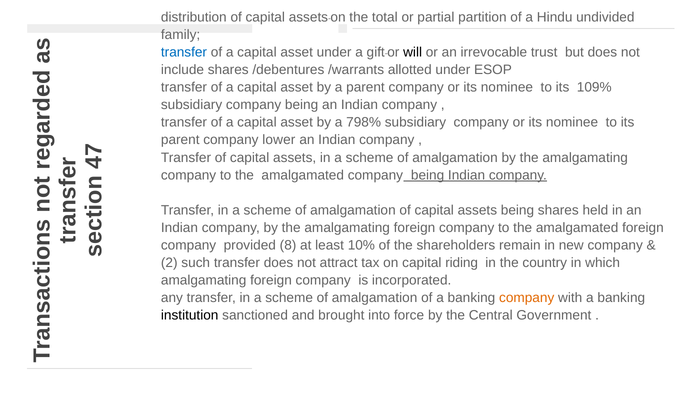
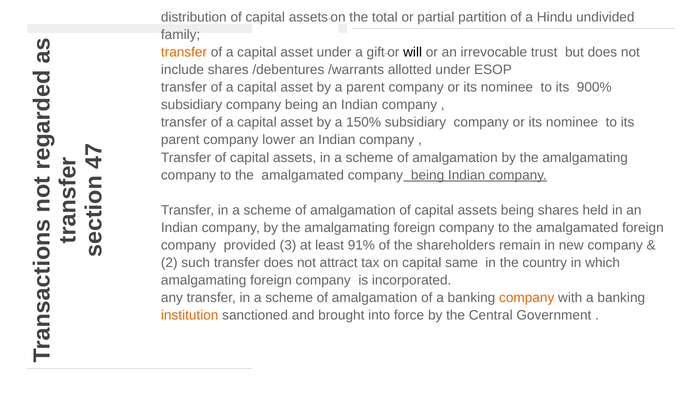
transfer at (184, 52) colour: blue -> orange
109%: 109% -> 900%
798%: 798% -> 150%
8: 8 -> 3
10%: 10% -> 91%
riding: riding -> same
institution colour: black -> orange
